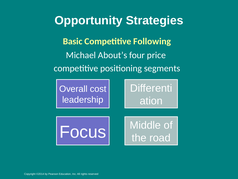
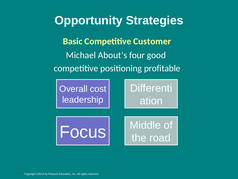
Following: Following -> Customer
price: price -> good
segments: segments -> profitable
